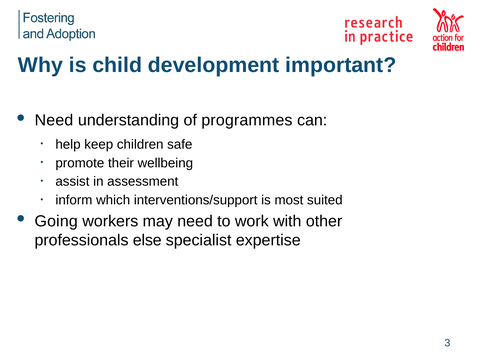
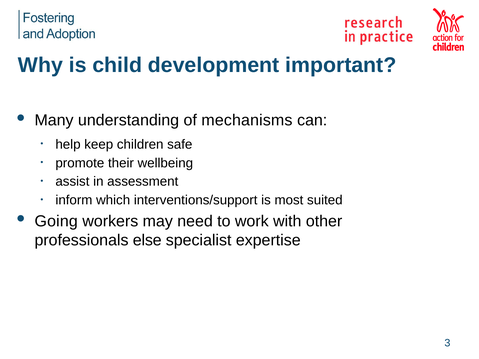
Need at (54, 120): Need -> Many
programmes: programmes -> mechanisms
